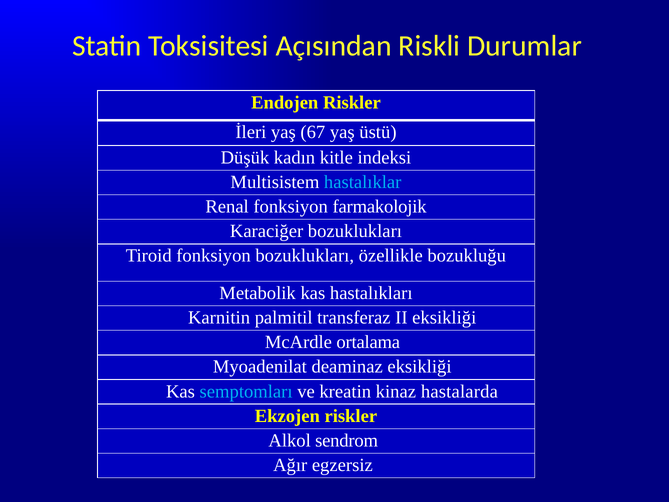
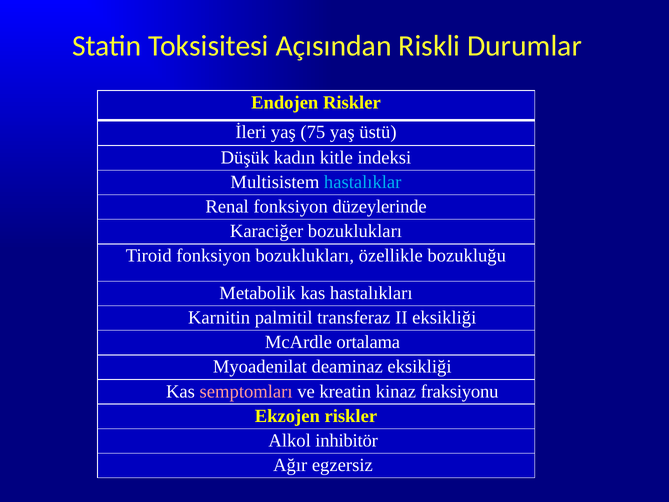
67: 67 -> 75
farmakolojik: farmakolojik -> düzeylerinde
semptomları colour: light blue -> pink
hastalarda: hastalarda -> fraksiyonu
sendrom: sendrom -> inhibitör
